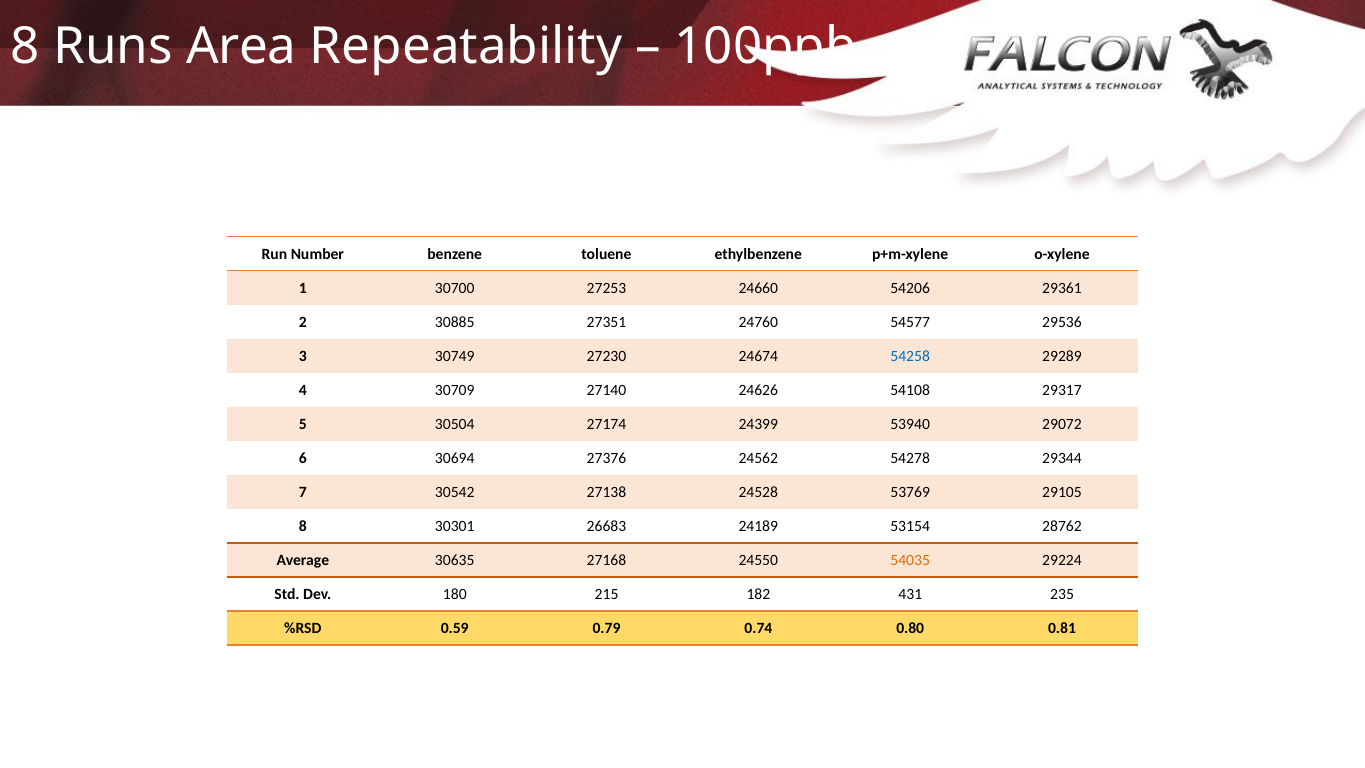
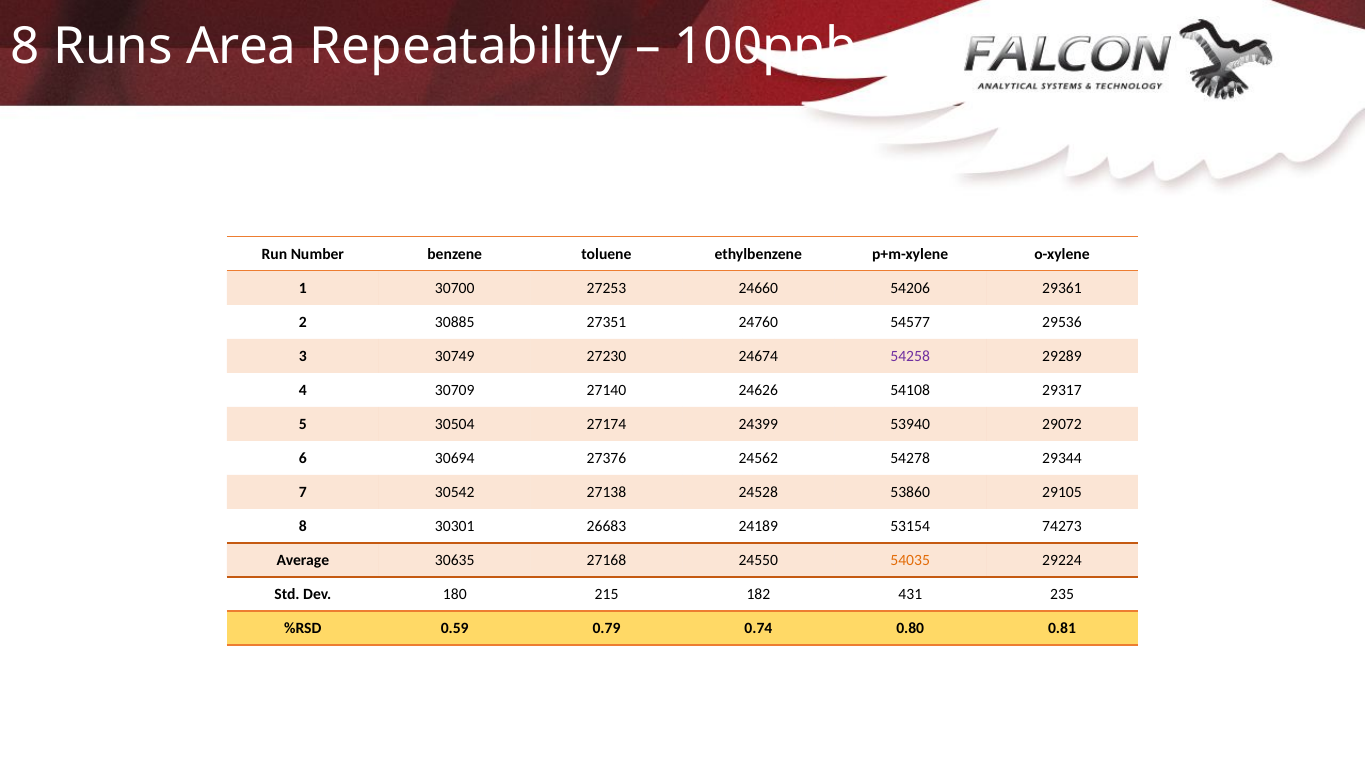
54258 colour: blue -> purple
53769: 53769 -> 53860
28762: 28762 -> 74273
